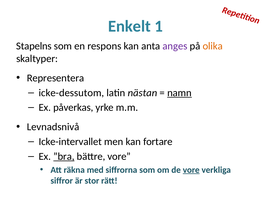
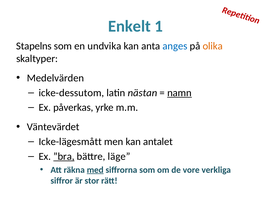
respons: respons -> undvika
anges colour: purple -> blue
Representera: Representera -> Medelvärden
Levnadsnivå: Levnadsnivå -> Väntevärdet
Icke-intervallet: Icke-intervallet -> Icke-lägesmått
fortare: fortare -> antalet
bättre vore: vore -> läge
med underline: none -> present
vore at (191, 170) underline: present -> none
